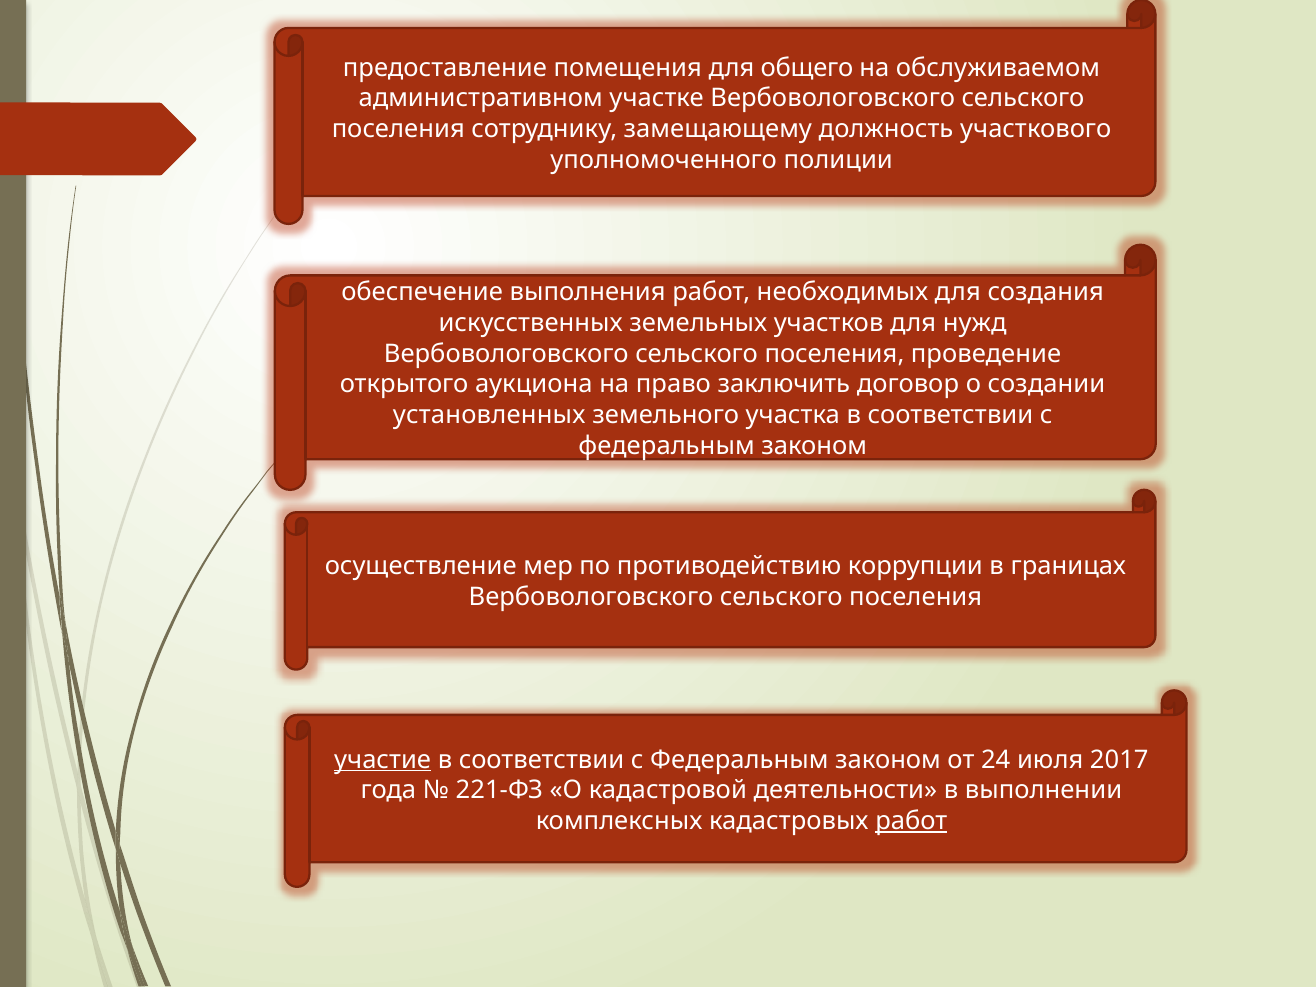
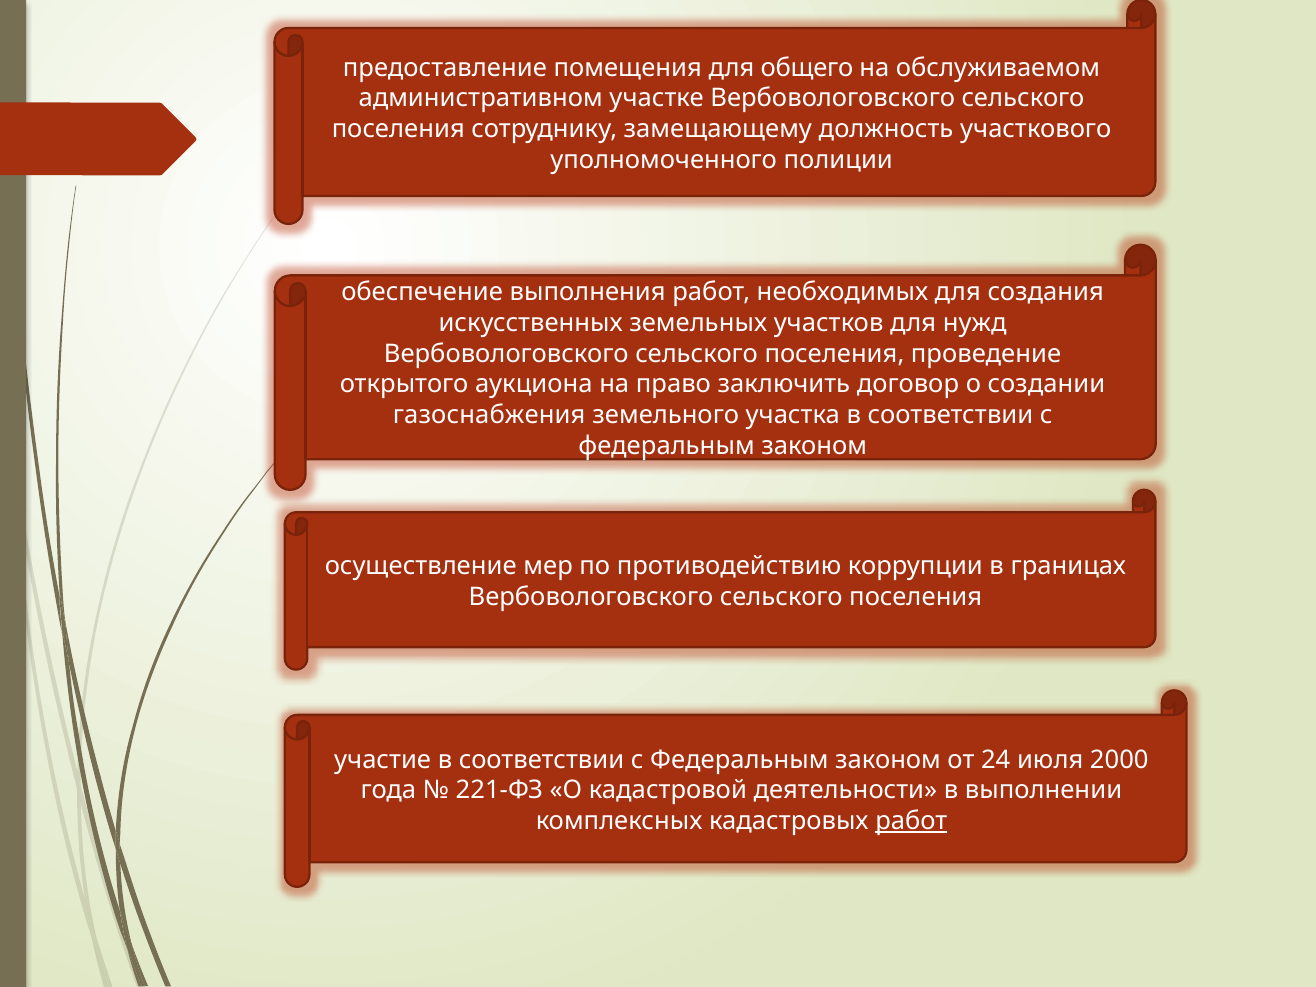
установленных: установленных -> газоснабжения
участие underline: present -> none
2017: 2017 -> 2000
